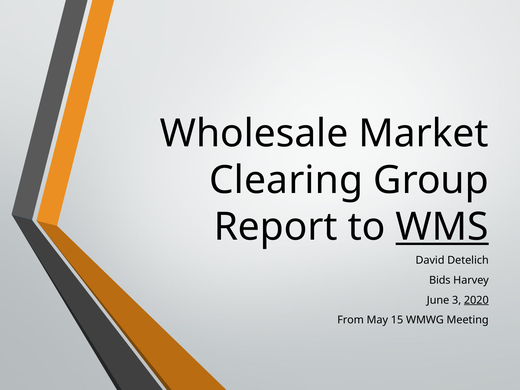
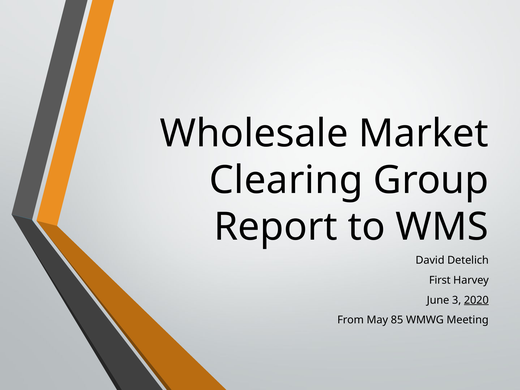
WMS underline: present -> none
Bids: Bids -> First
15: 15 -> 85
